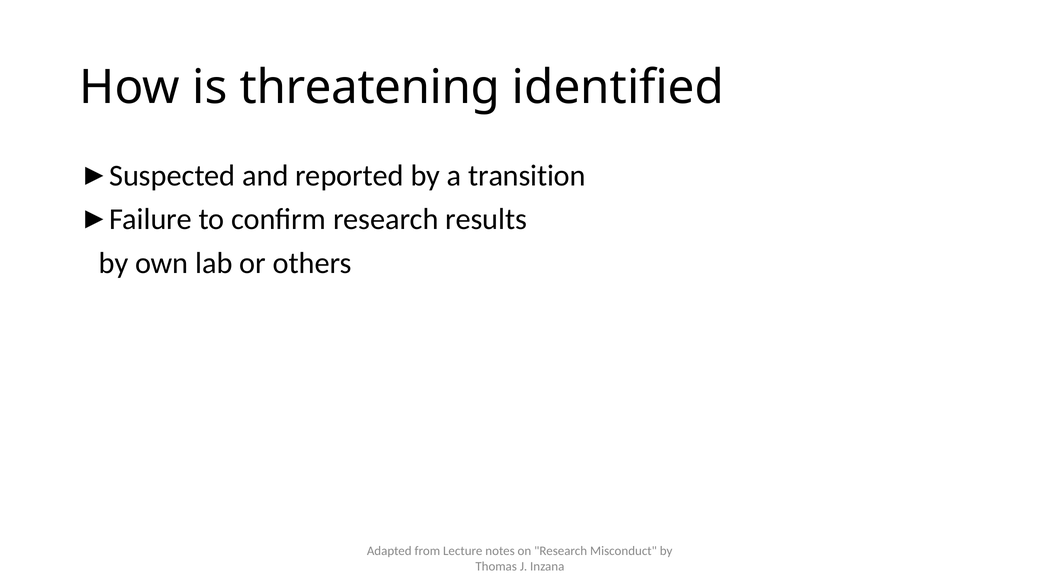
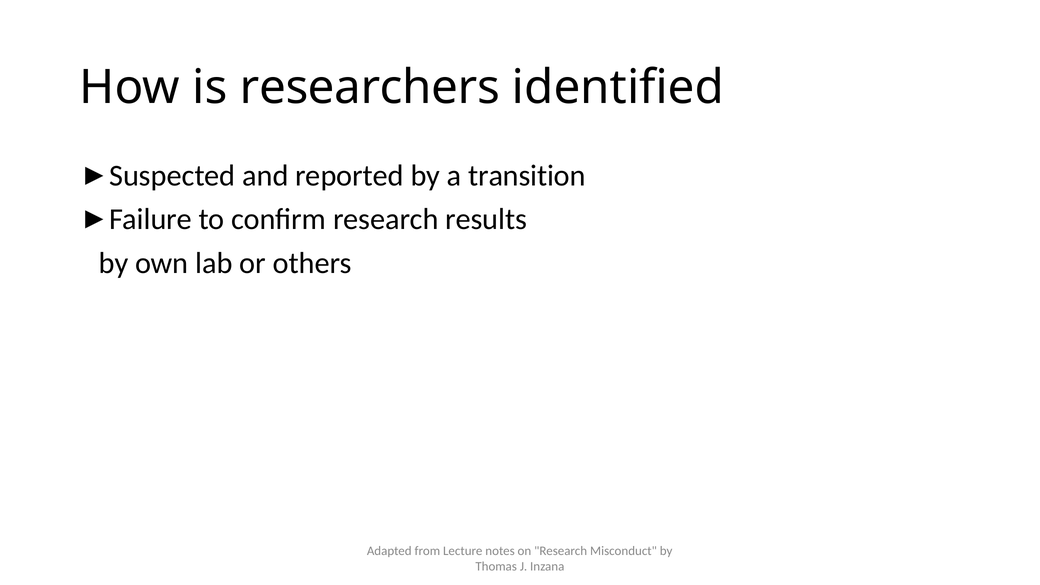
threatening: threatening -> researchers
